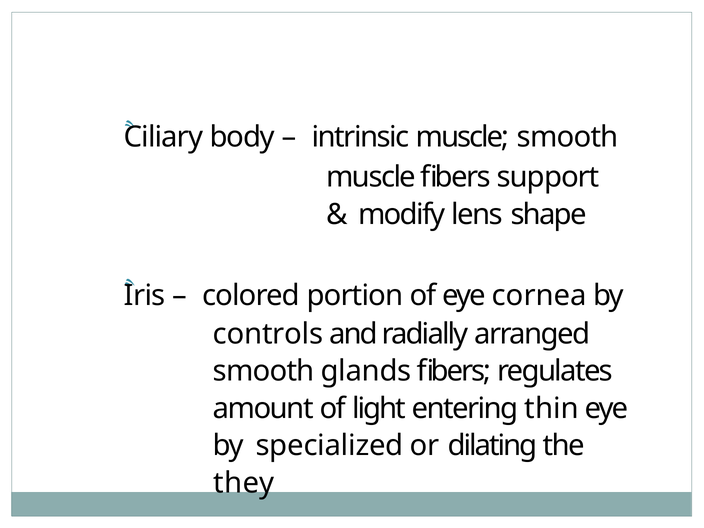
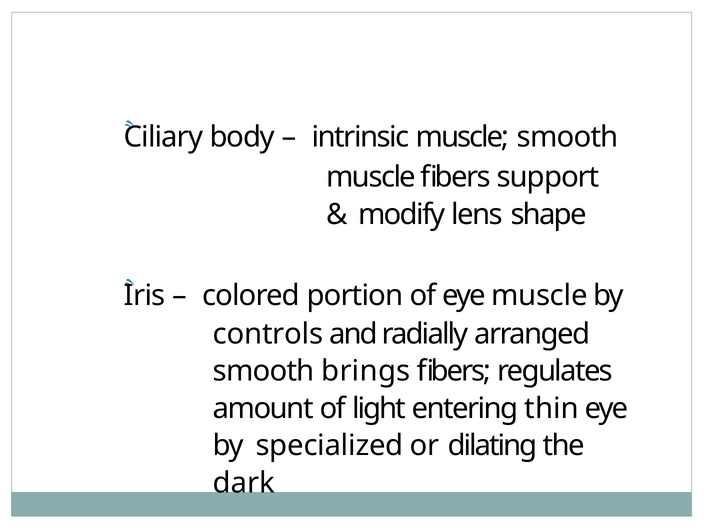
eye cornea: cornea -> muscle
glands: glands -> brings
they: they -> dark
